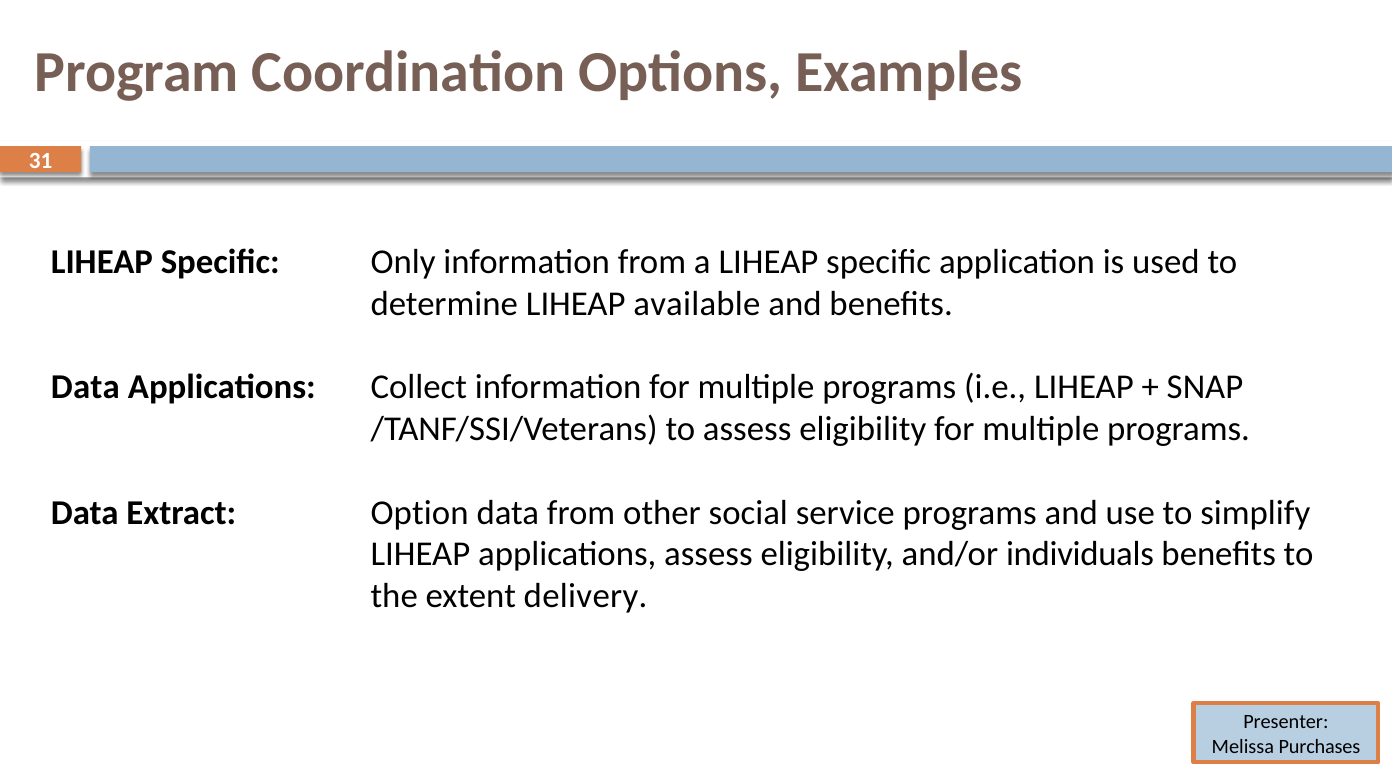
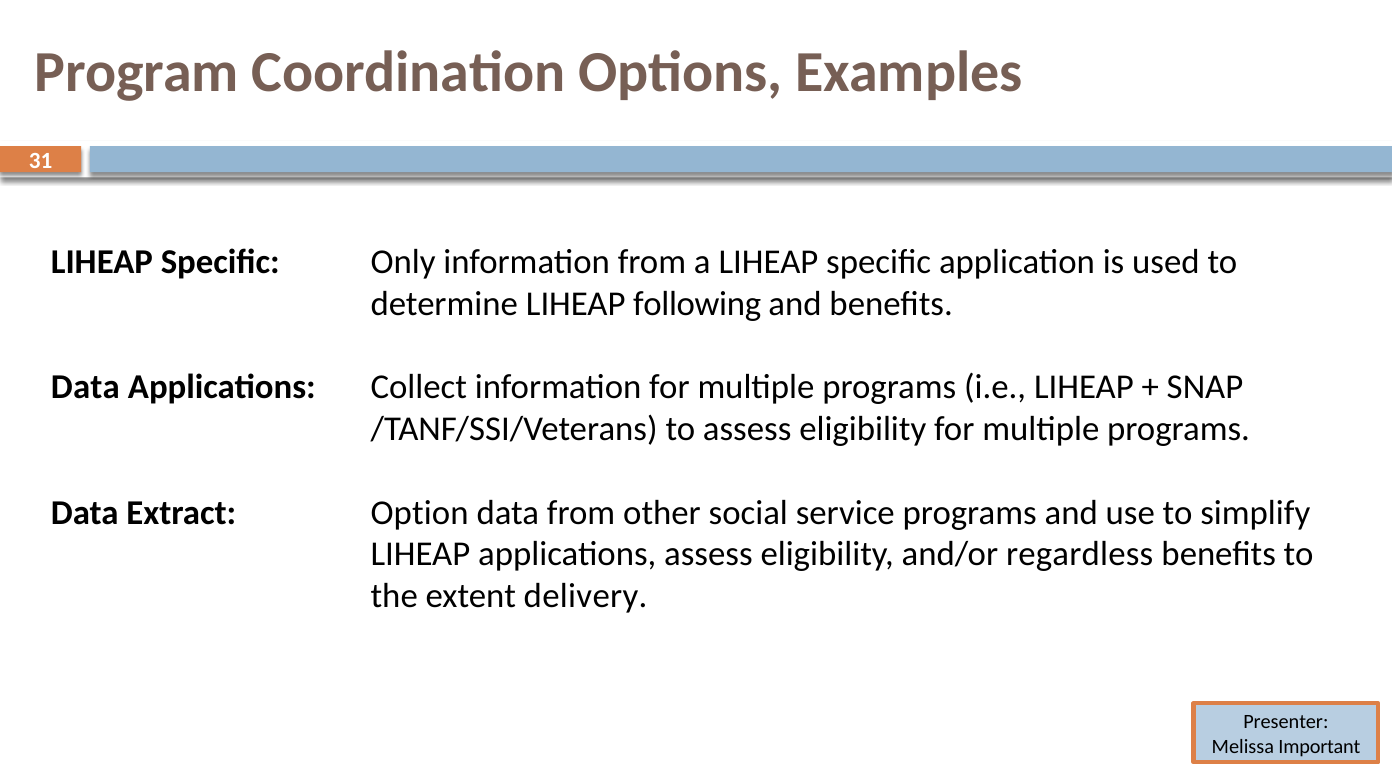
available: available -> following
individuals: individuals -> regardless
Purchases: Purchases -> Important
